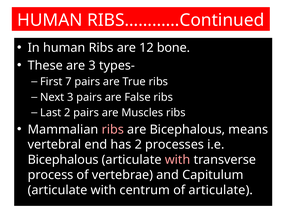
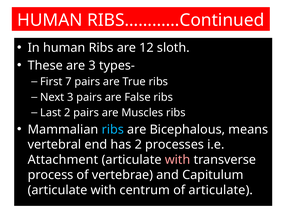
bone: bone -> sloth
ribs at (113, 129) colour: pink -> light blue
Bicephalous at (63, 160): Bicephalous -> Attachment
